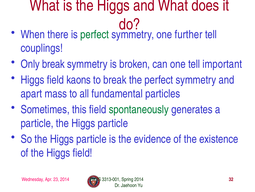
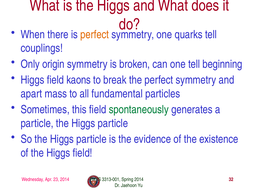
perfect at (95, 34) colour: green -> orange
further: further -> quarks
Only break: break -> origin
important: important -> beginning
